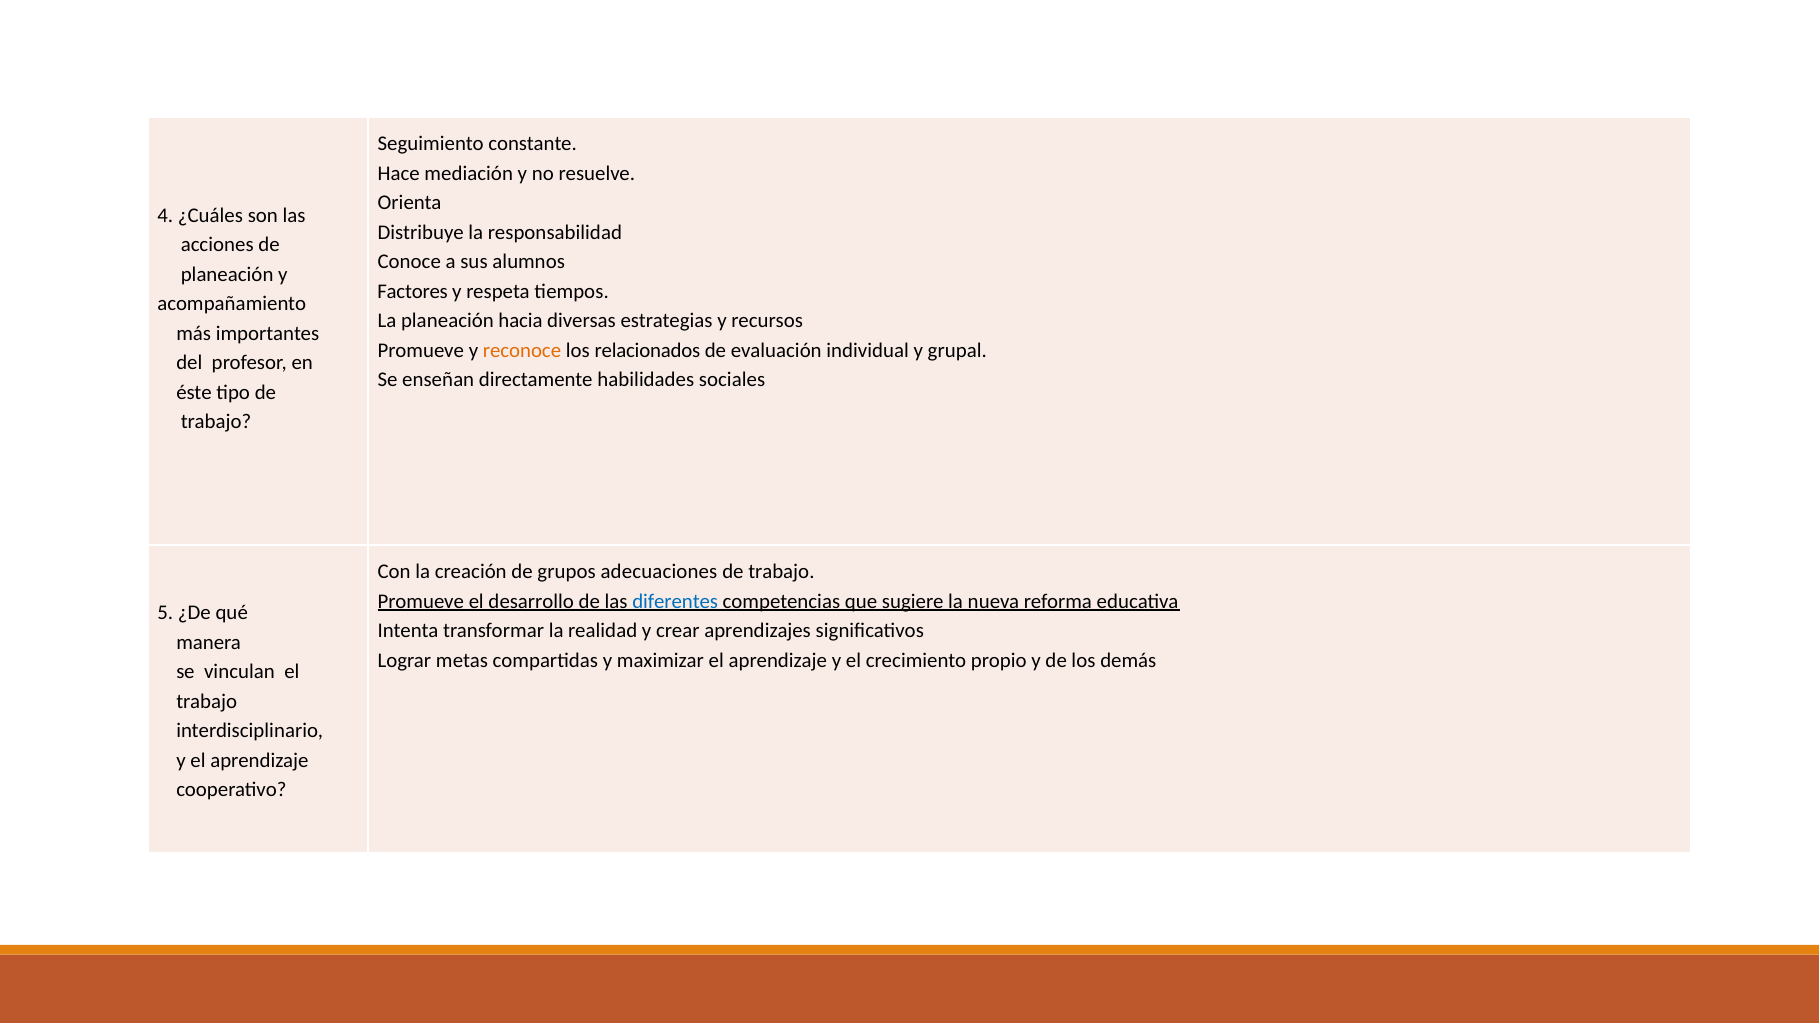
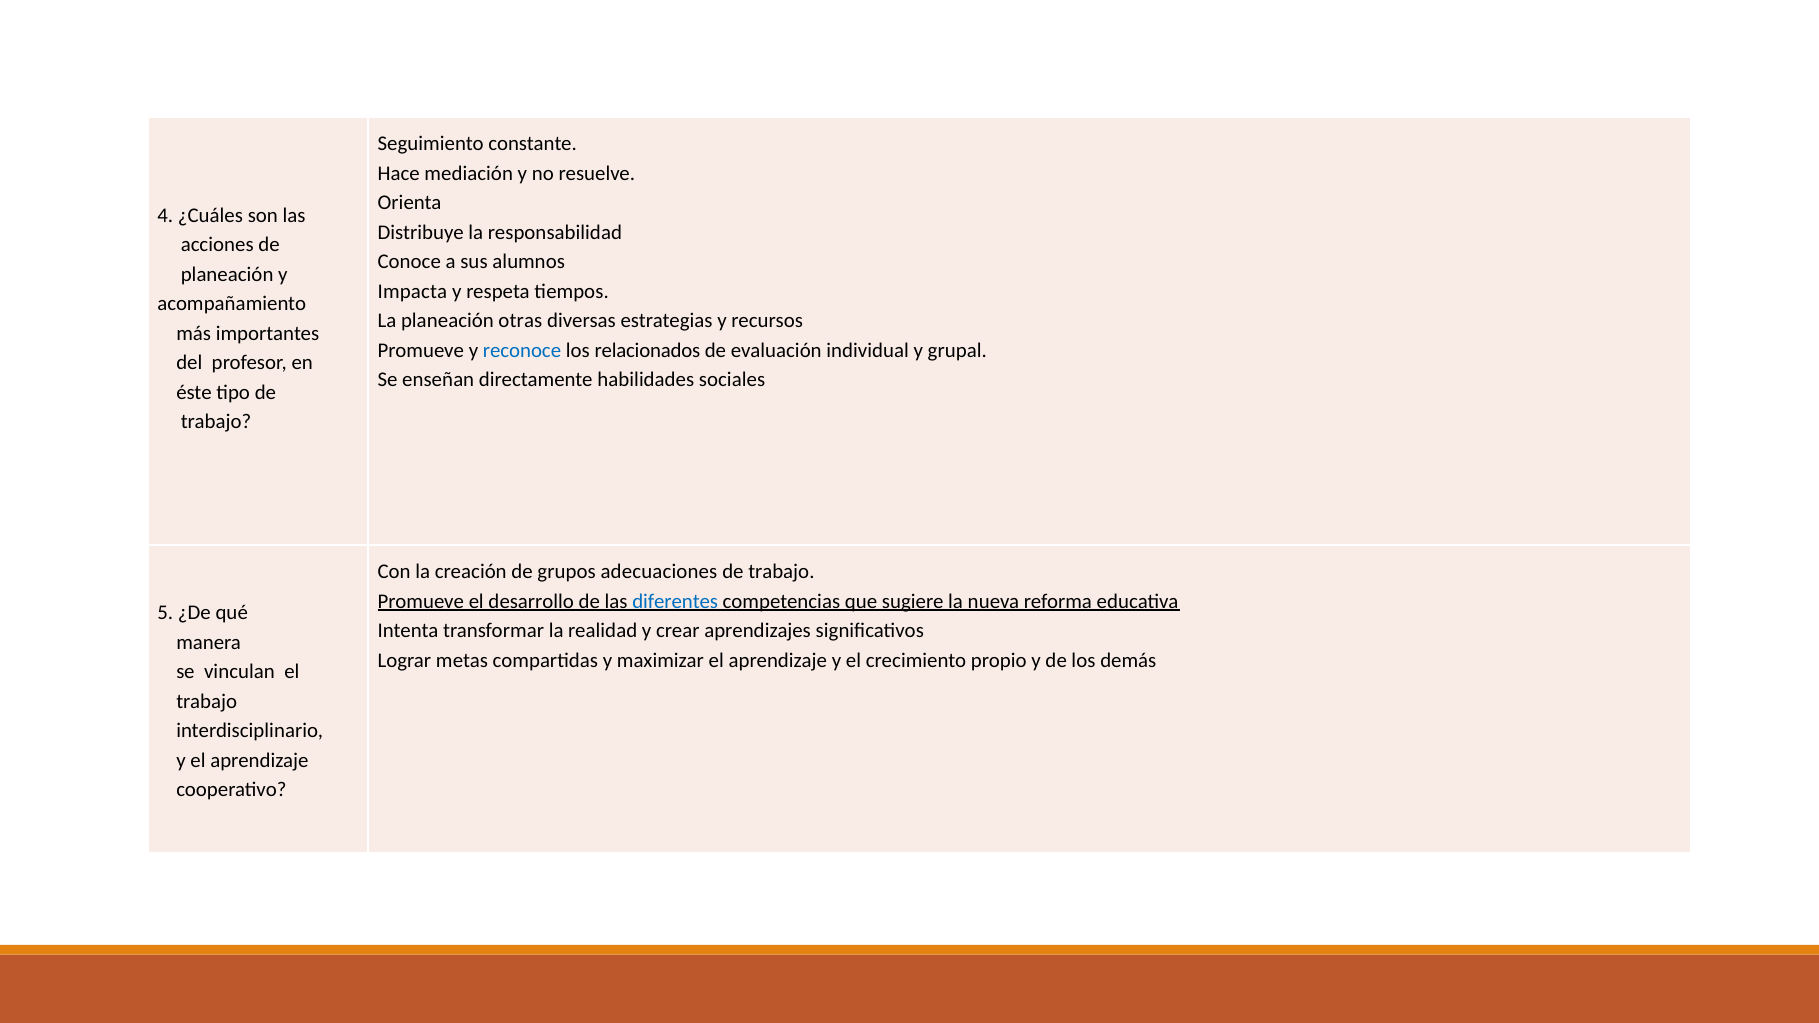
Factores: Factores -> Impacta
hacia: hacia -> otras
reconoce colour: orange -> blue
